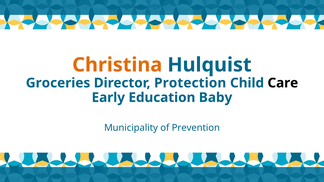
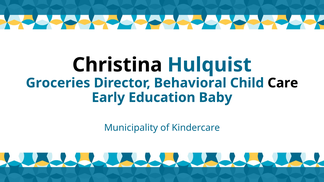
Christina colour: orange -> black
Protection: Protection -> Behavioral
Prevention: Prevention -> Kindercare
